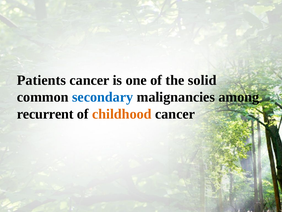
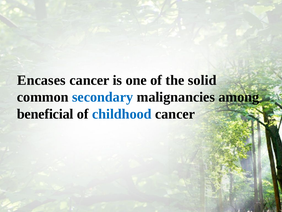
Patients: Patients -> Encases
recurrent: recurrent -> beneficial
childhood colour: orange -> blue
